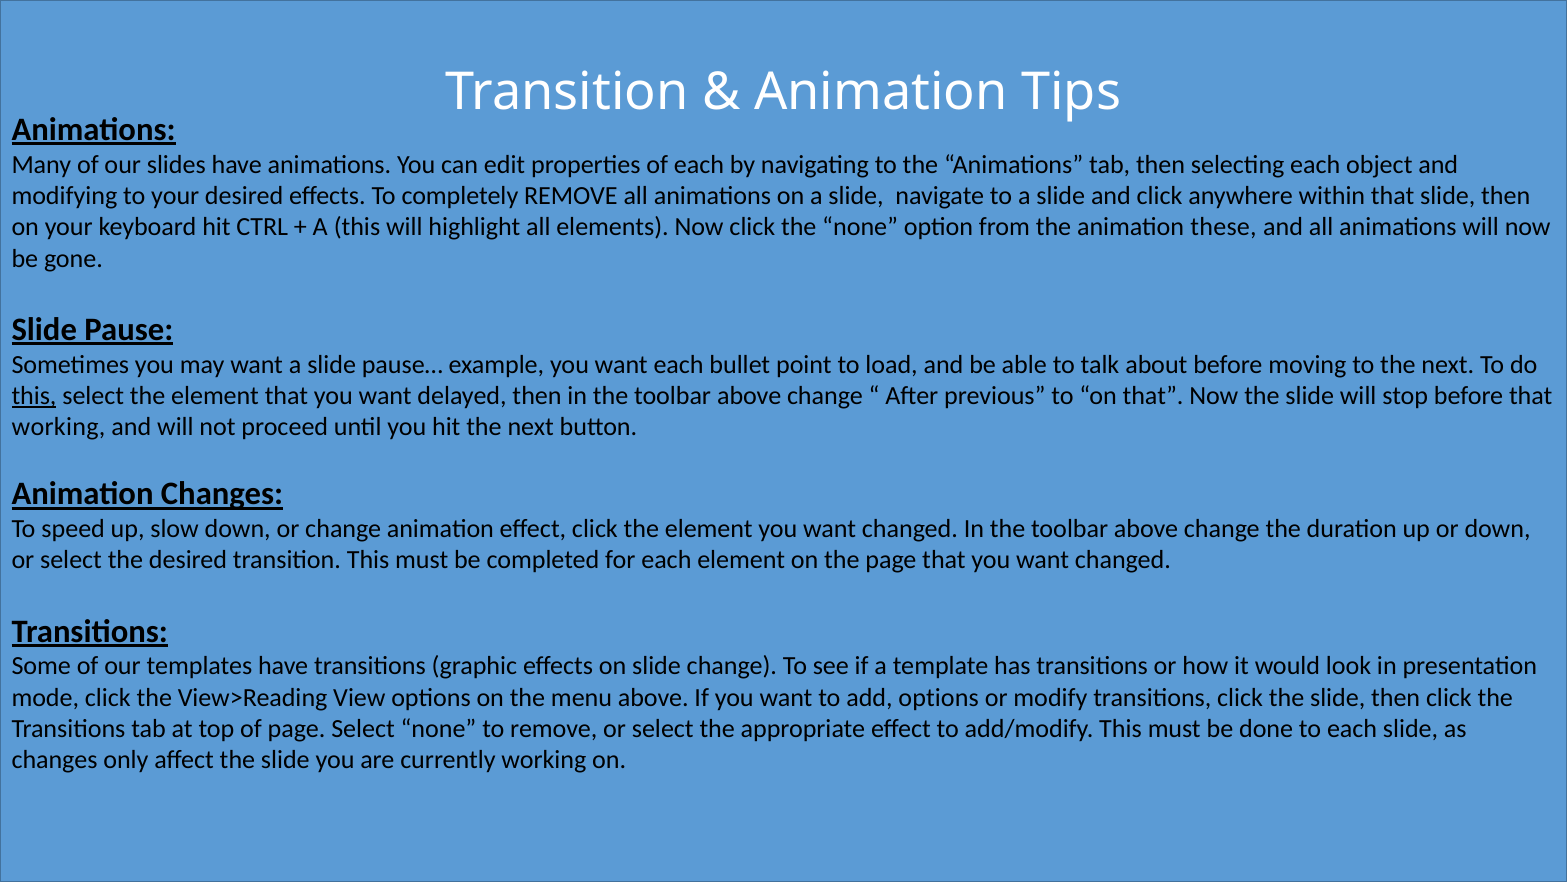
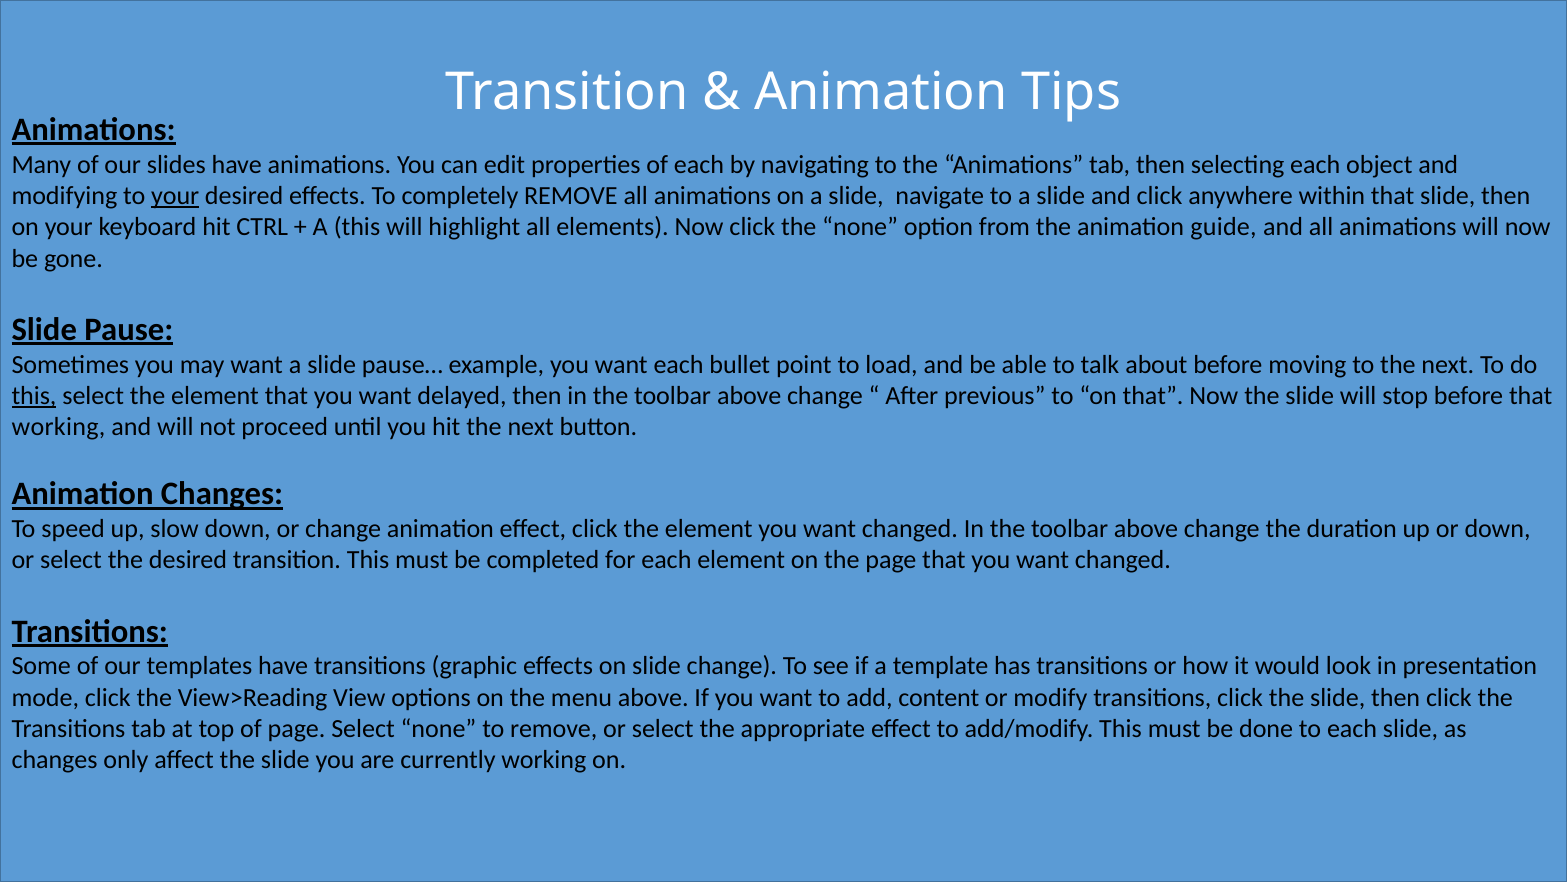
your at (175, 196) underline: none -> present
these: these -> guide
add options: options -> content
